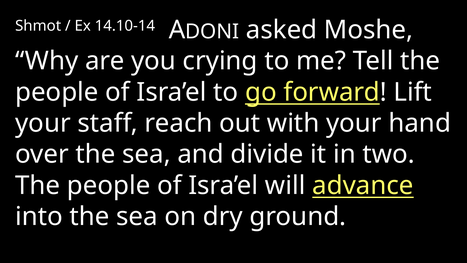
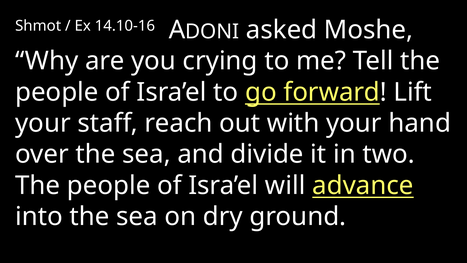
14.10-14: 14.10-14 -> 14.10-16
